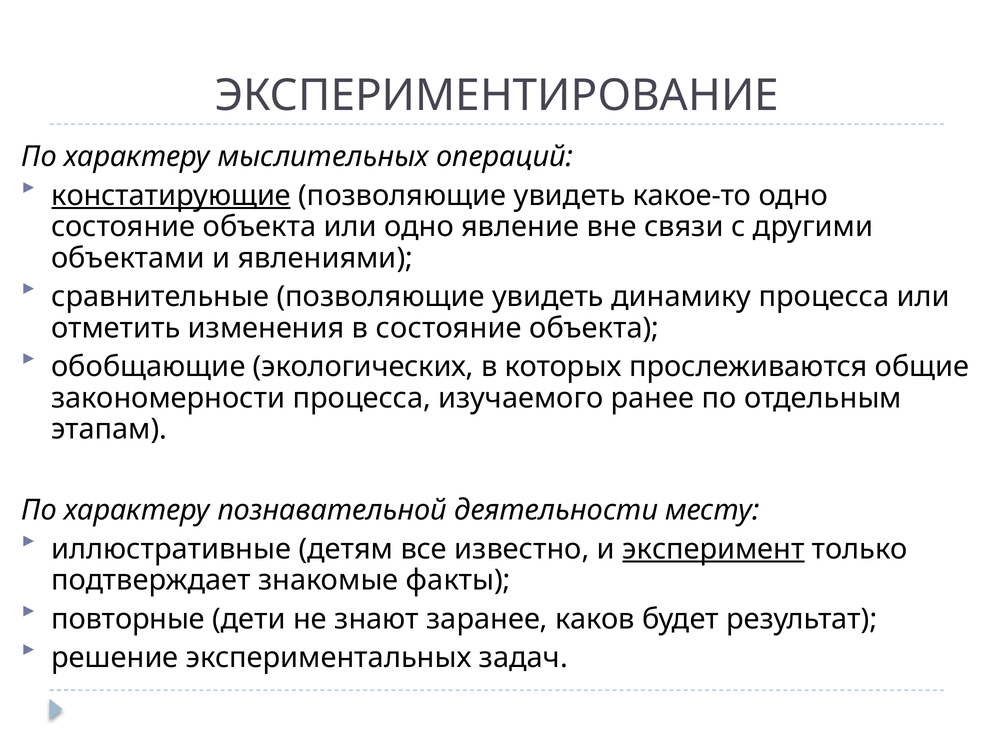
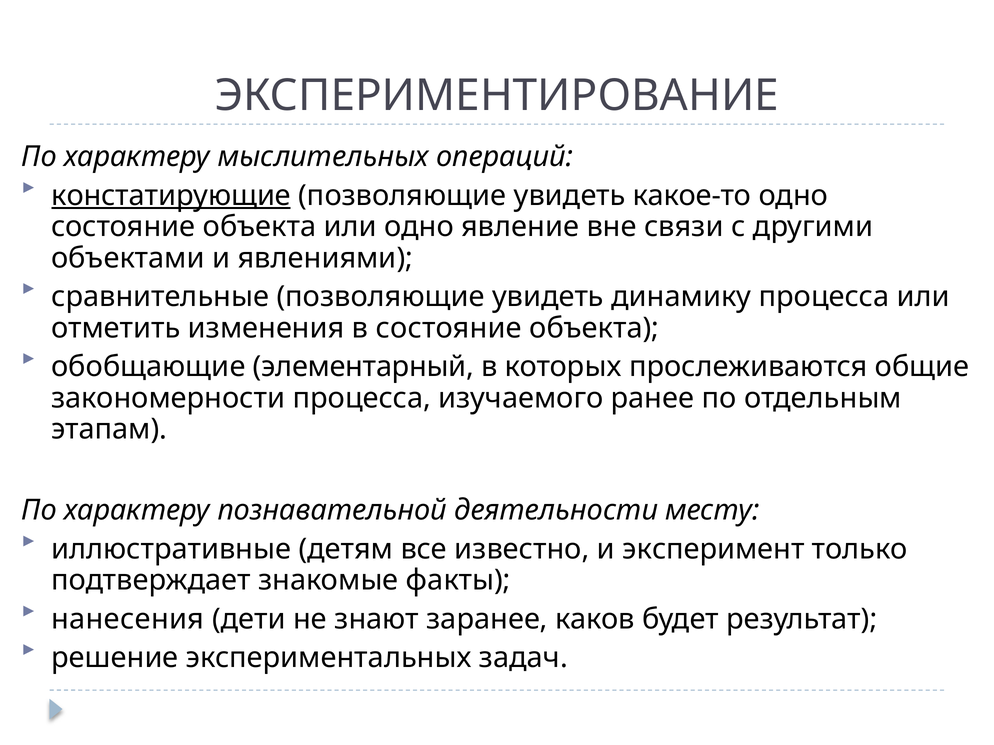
экологических: экологических -> элементарный
эксперимент underline: present -> none
повторные: повторные -> нанесения
